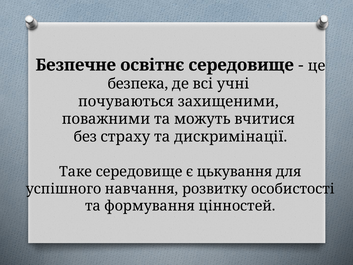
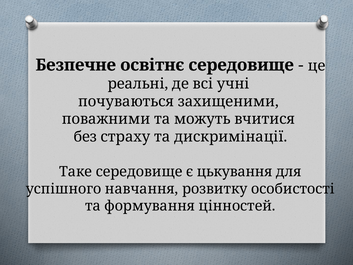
безпека: безпека -> реальні
